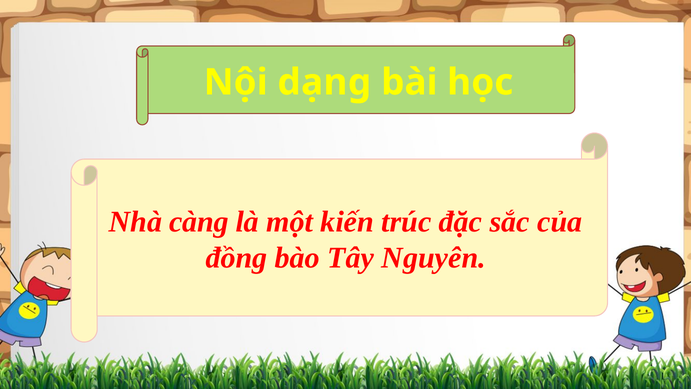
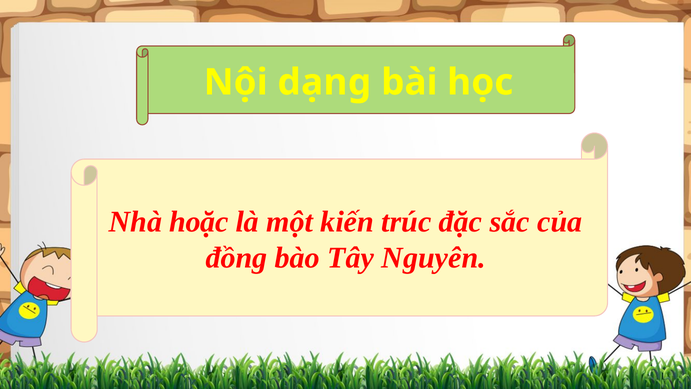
càng: càng -> hoặc
